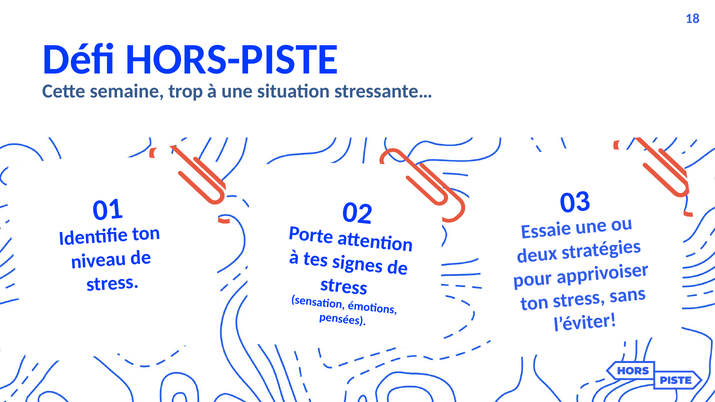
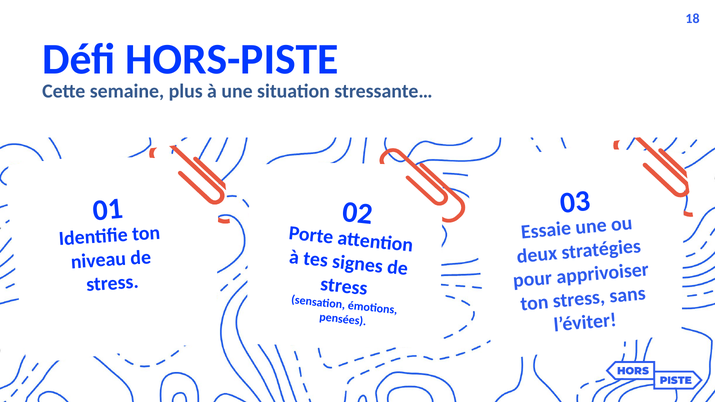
trop: trop -> plus
